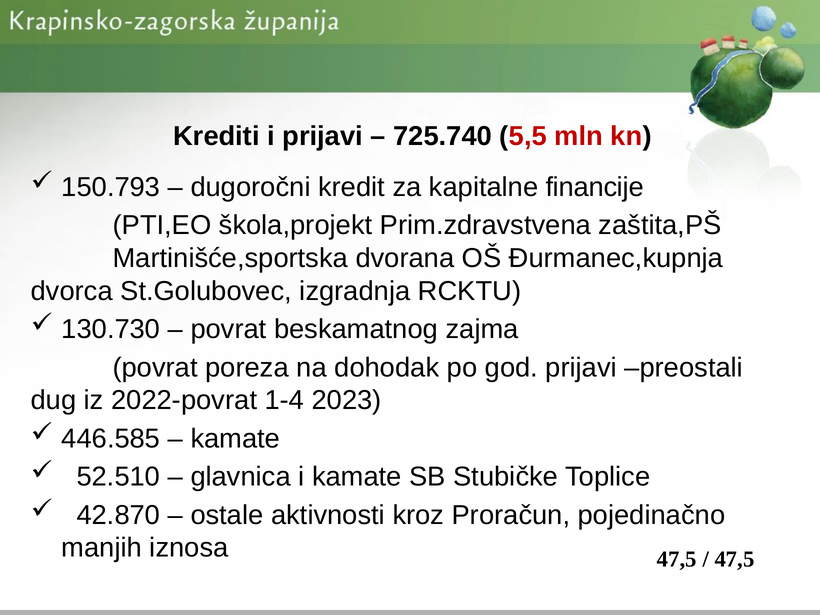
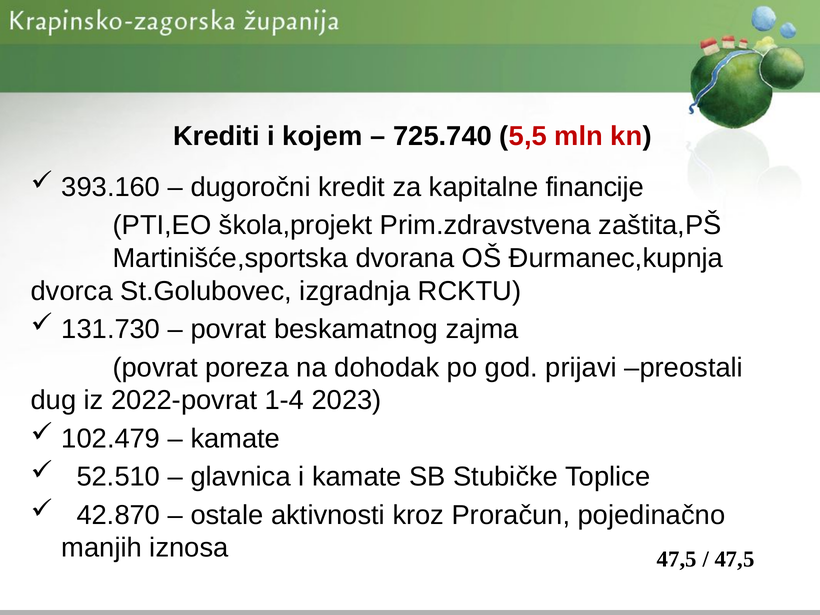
i prijavi: prijavi -> kojem
150.793: 150.793 -> 393.160
130.730: 130.730 -> 131.730
446.585: 446.585 -> 102.479
